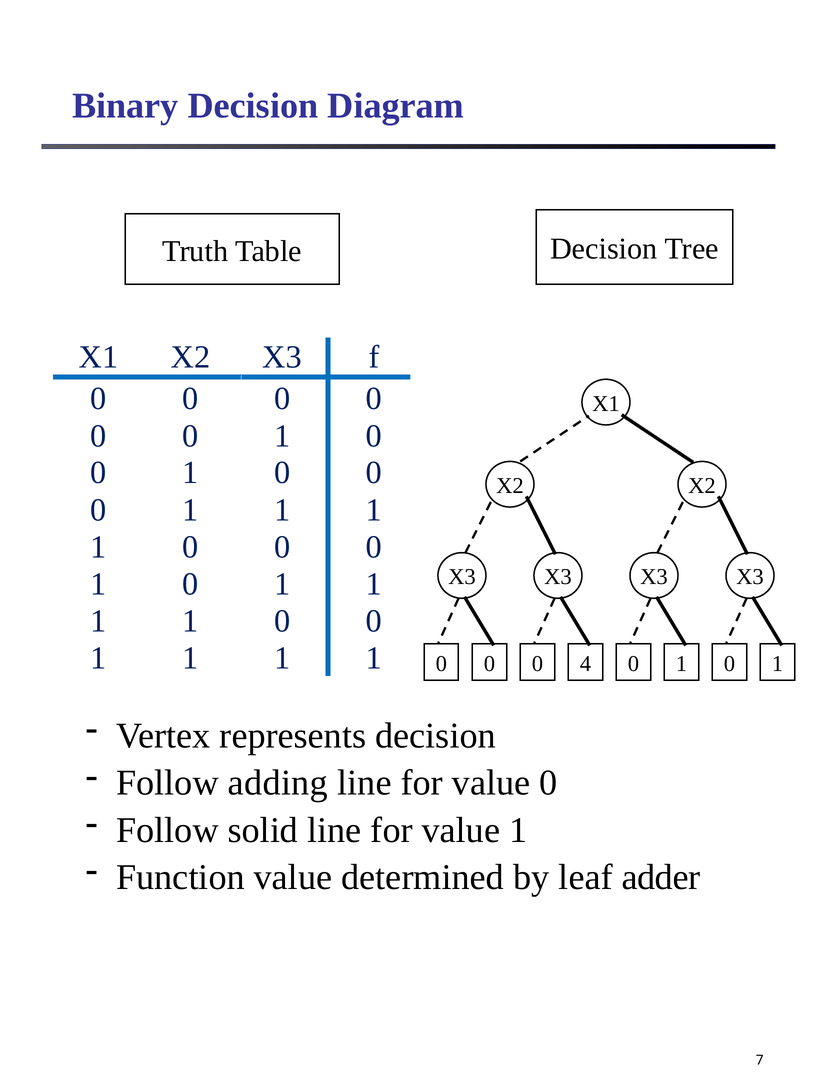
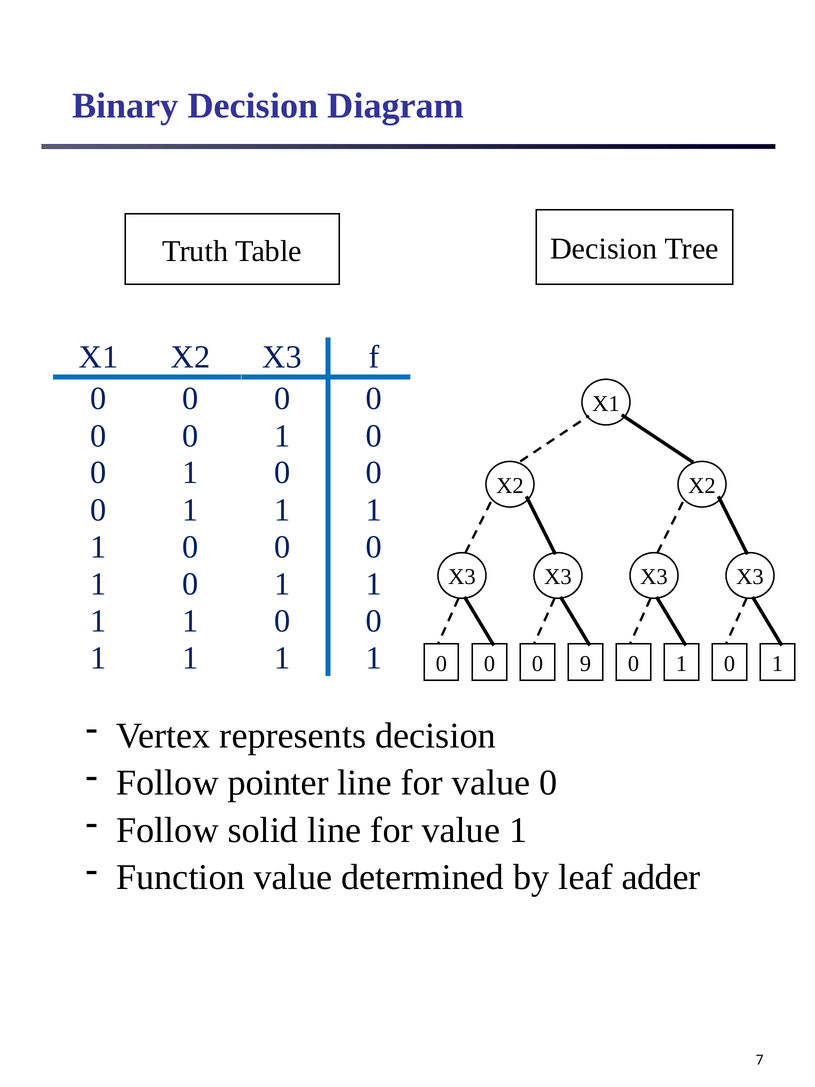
4: 4 -> 9
adding: adding -> pointer
